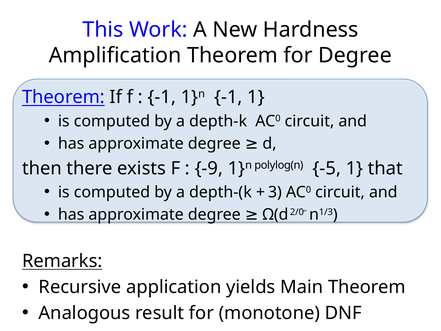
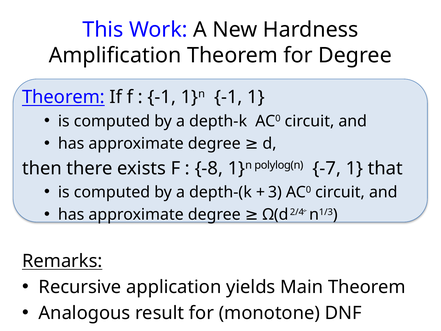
-9: -9 -> -8
-5: -5 -> -7
2/0: 2/0 -> 2/4
